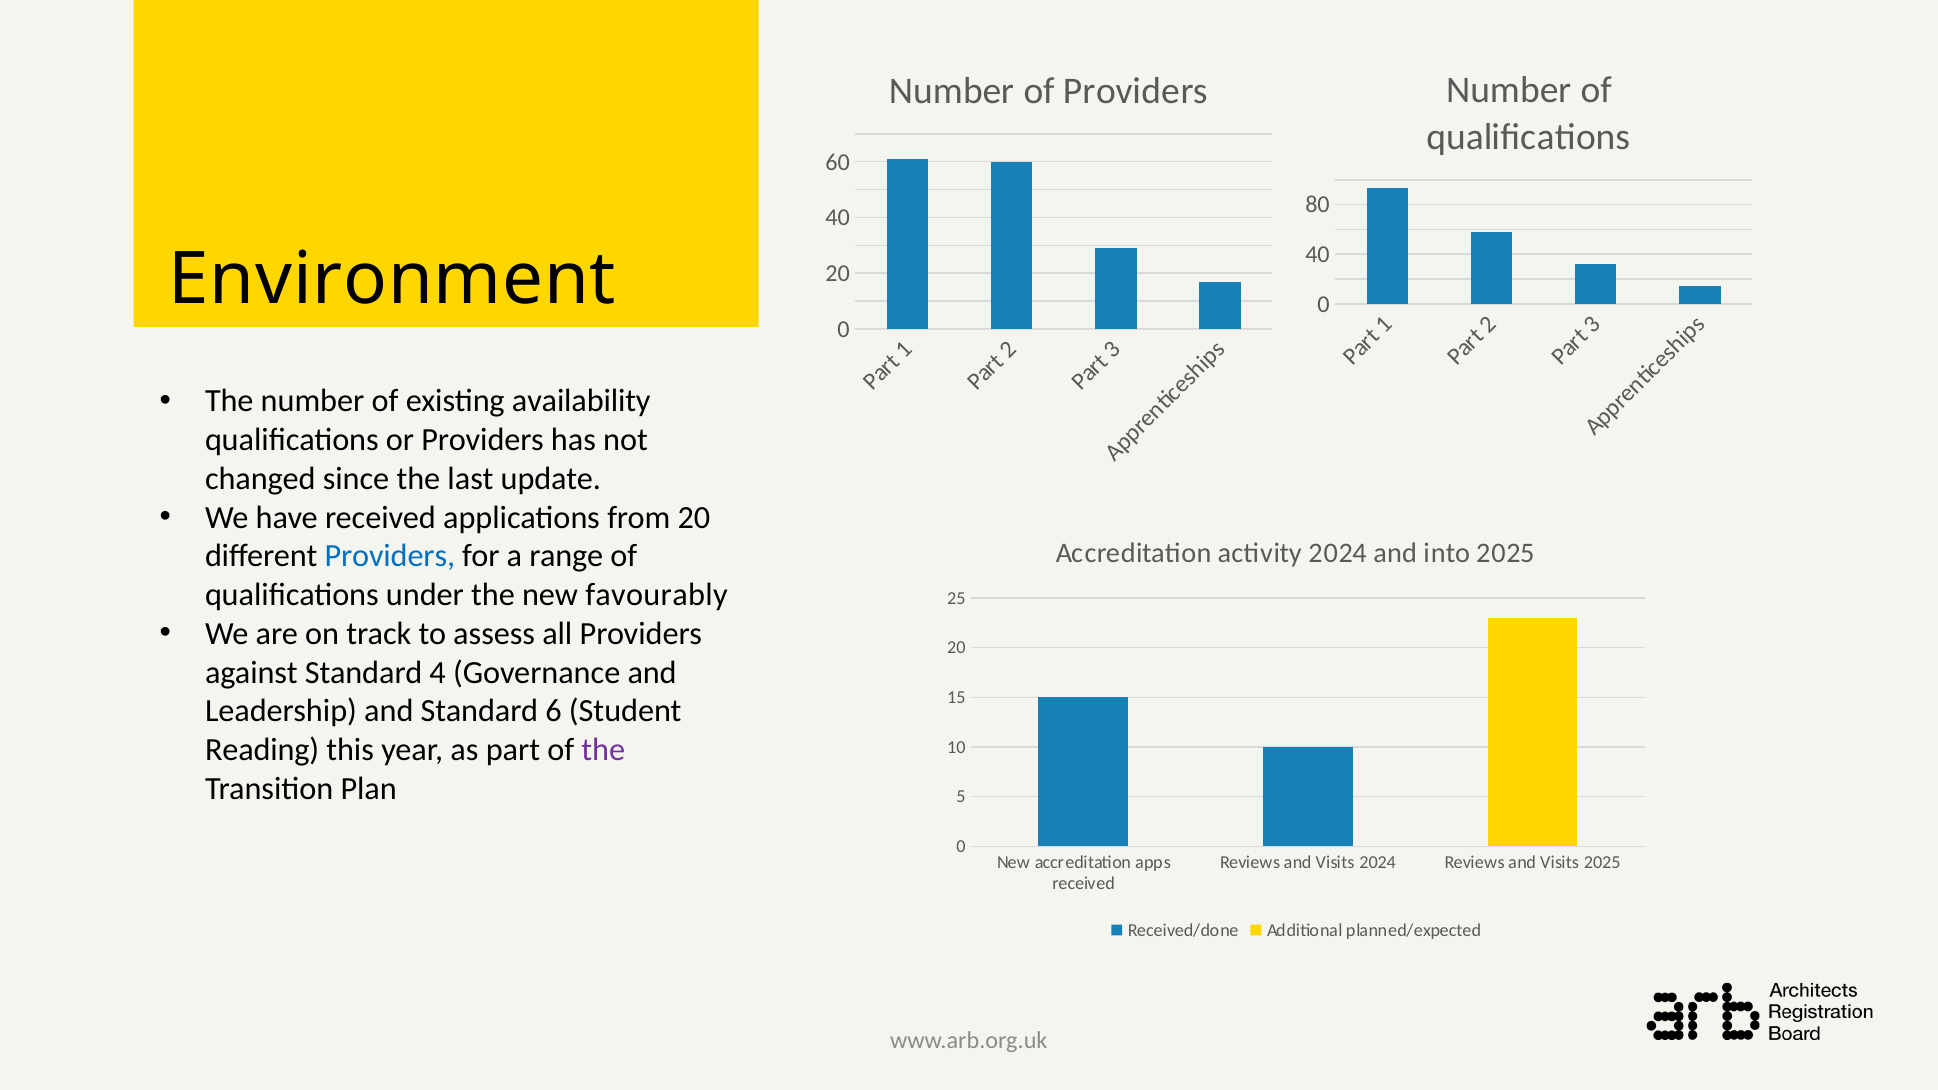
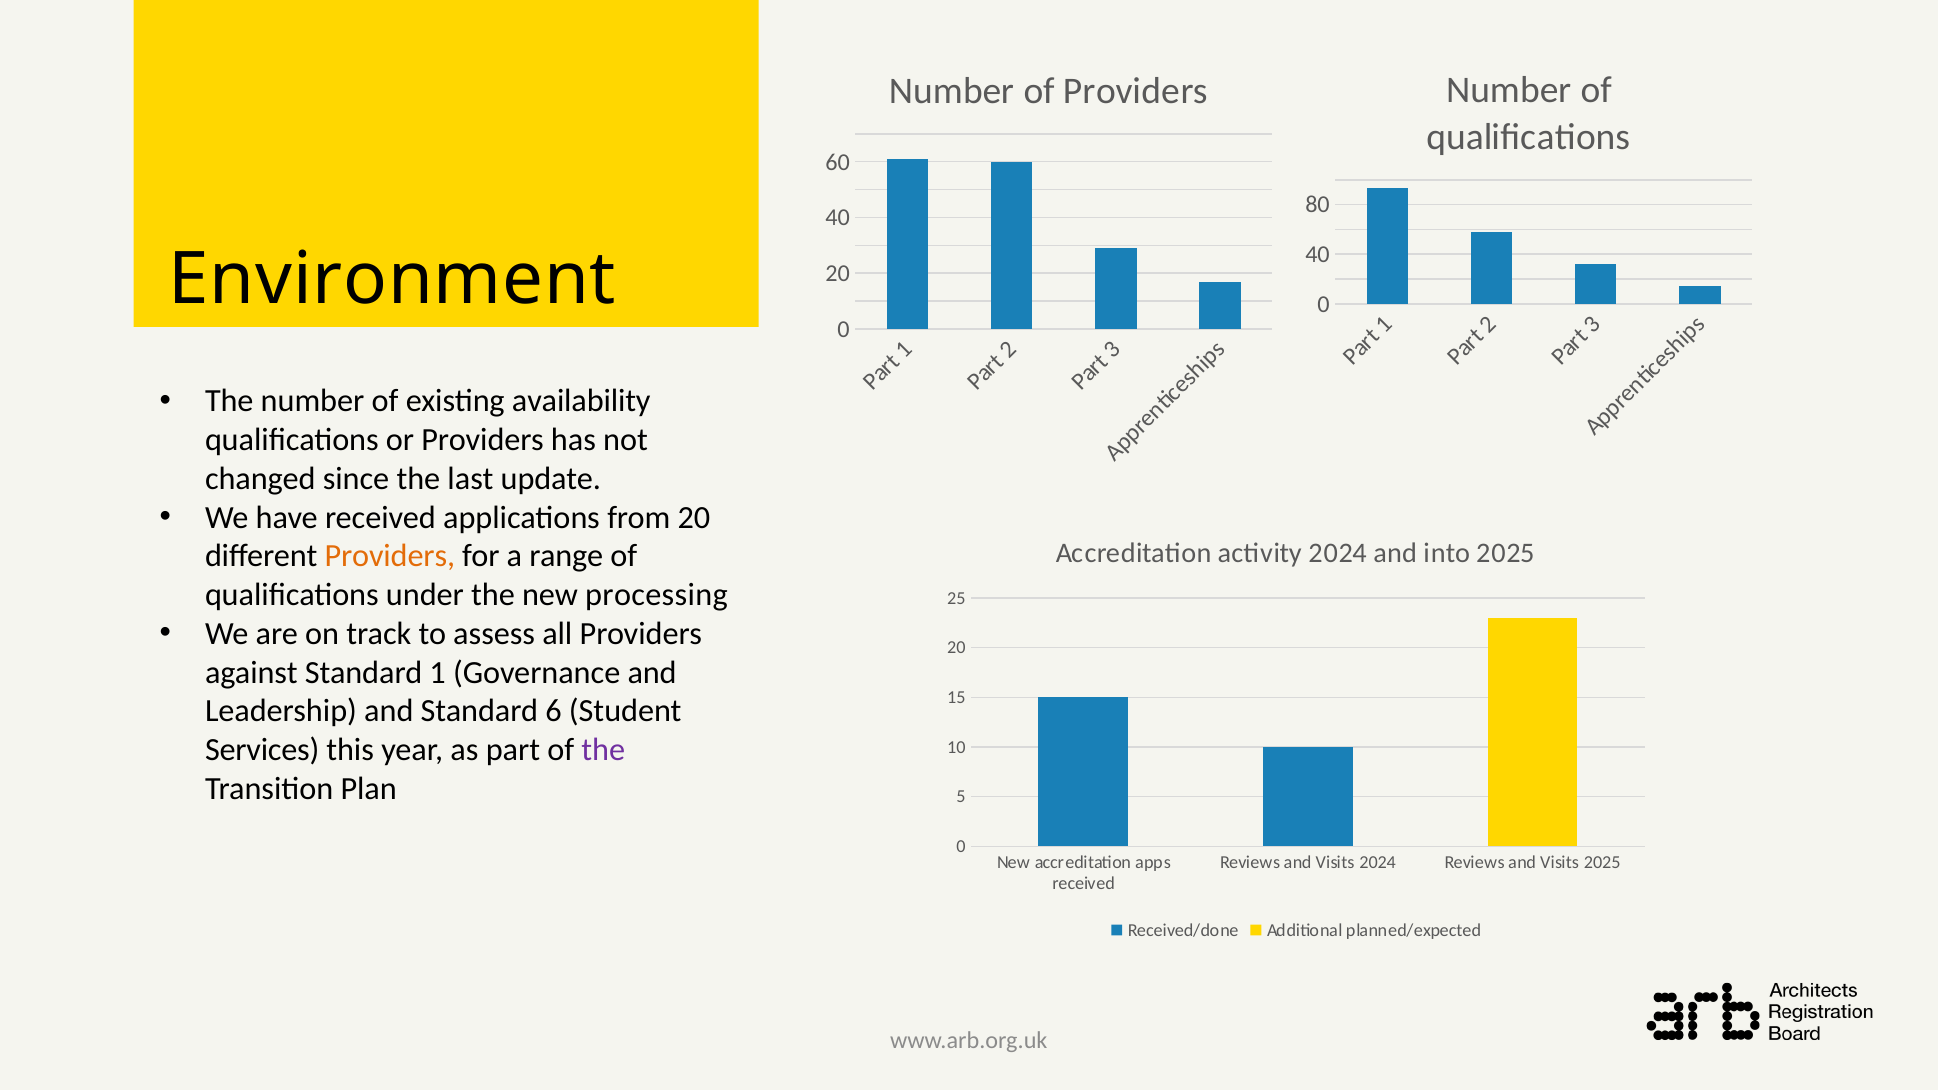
Providers at (390, 556) colour: blue -> orange
favourably: favourably -> processing
Standard 4: 4 -> 1
Reading: Reading -> Services
